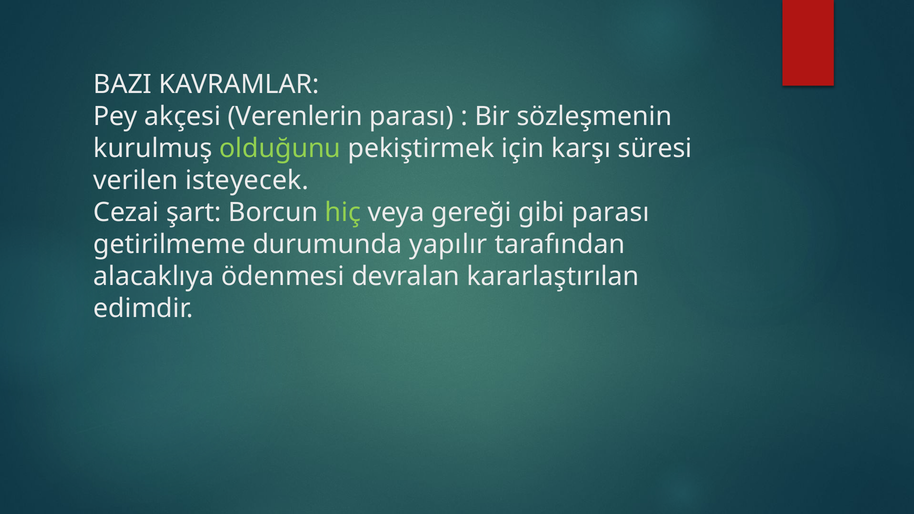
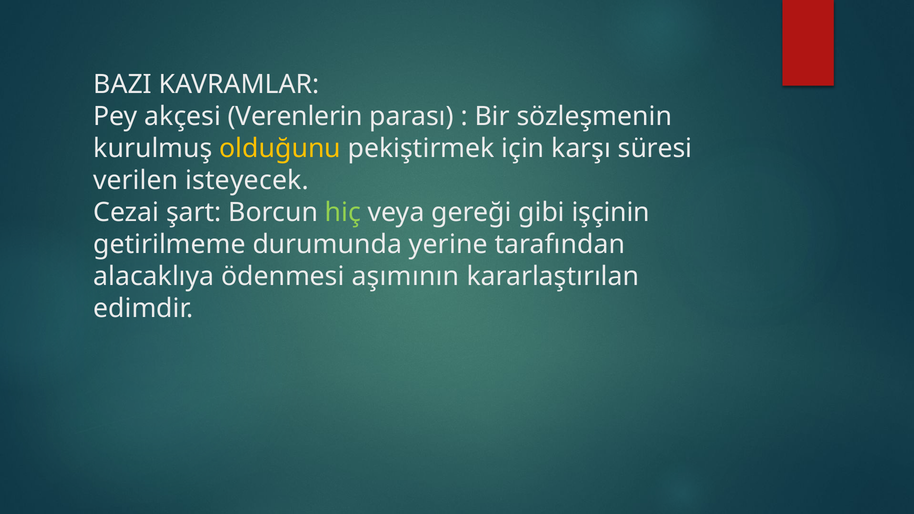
olduğunu colour: light green -> yellow
gibi parası: parası -> işçinin
yapılır: yapılır -> yerine
devralan: devralan -> aşımının
